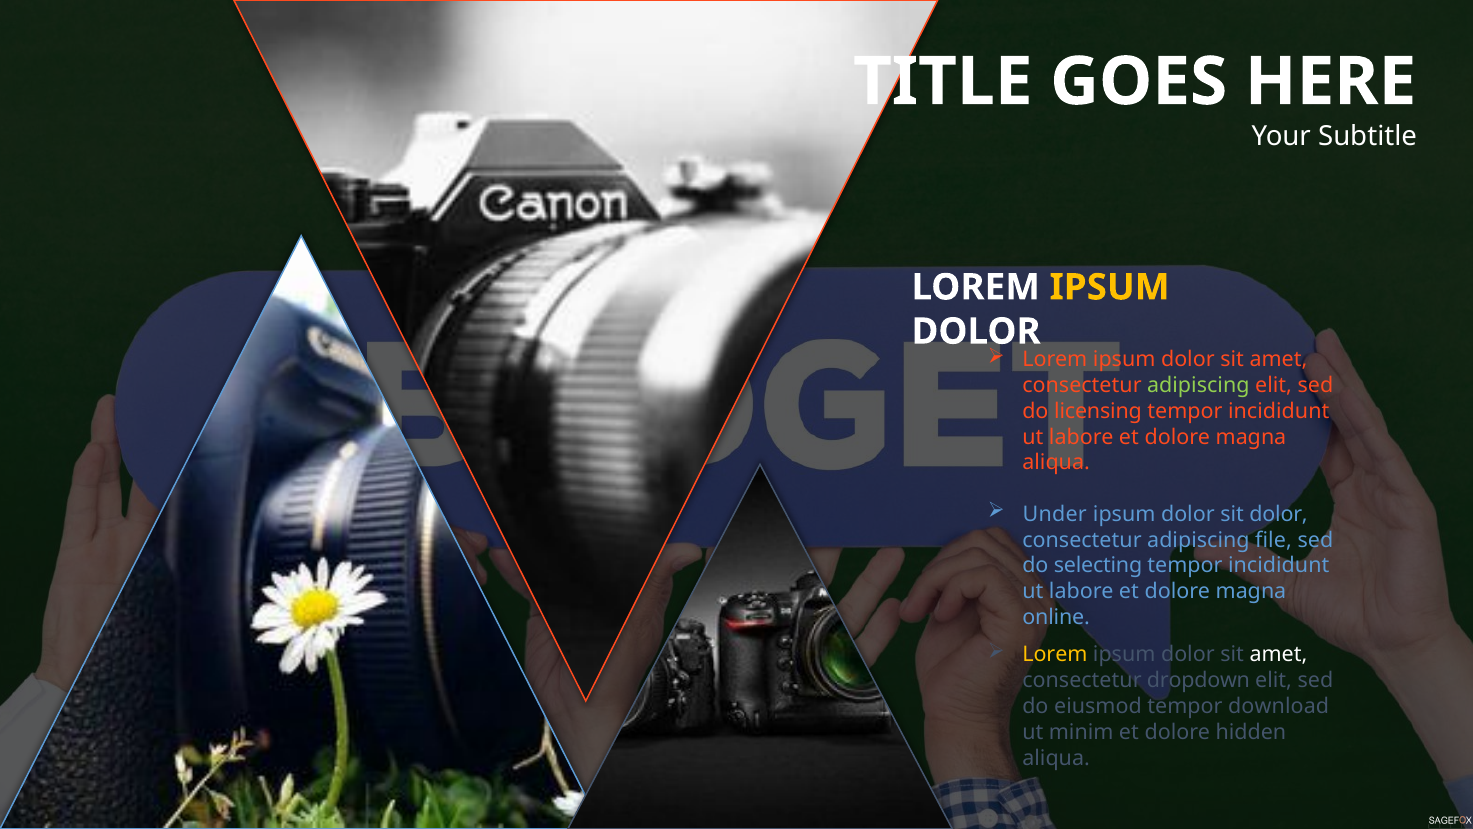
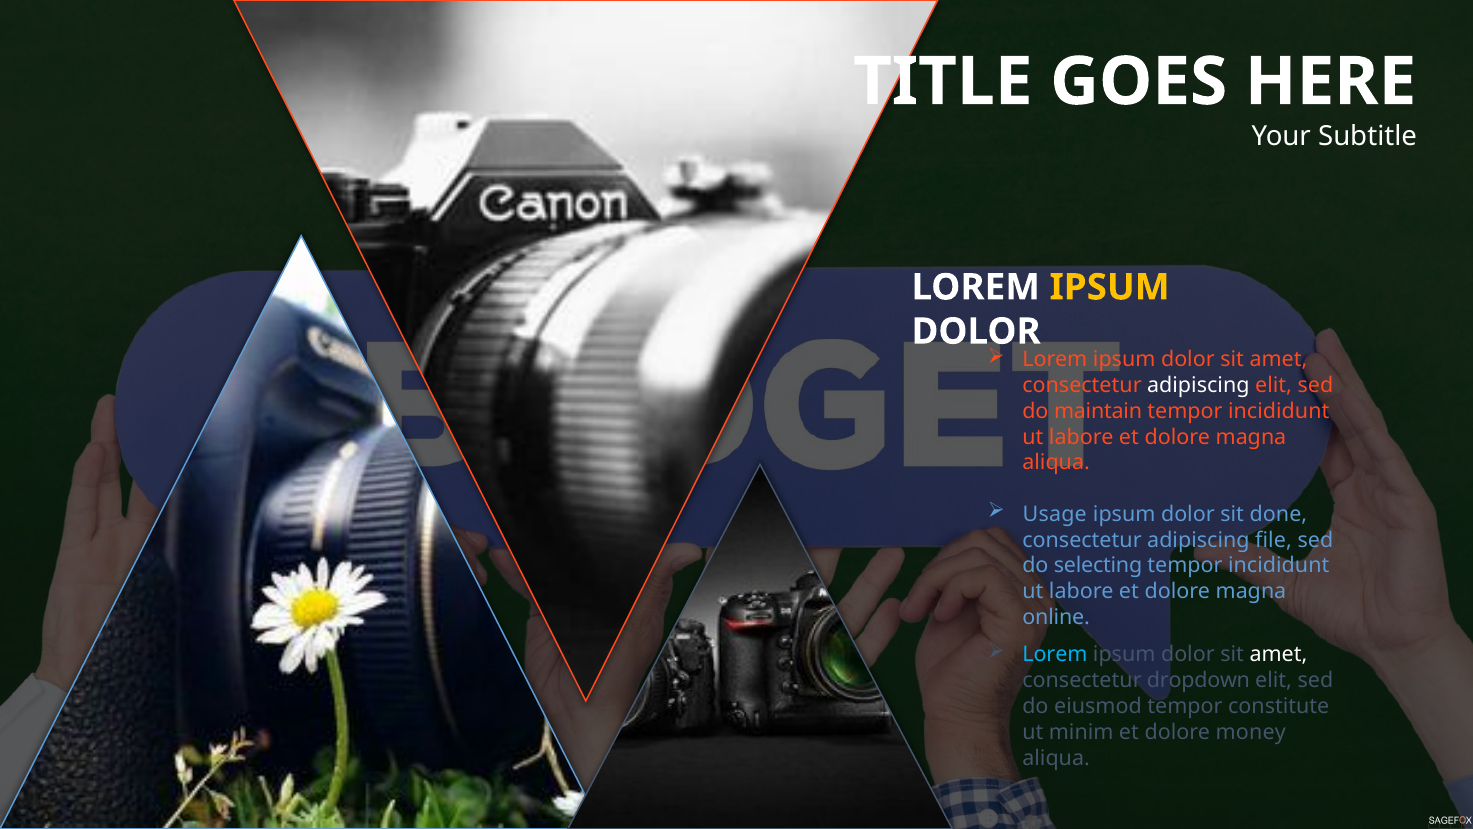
adipiscing at (1198, 385) colour: light green -> white
licensing: licensing -> maintain
Under: Under -> Usage
sit dolor: dolor -> done
Lorem at (1055, 654) colour: yellow -> light blue
download: download -> constitute
hidden: hidden -> money
